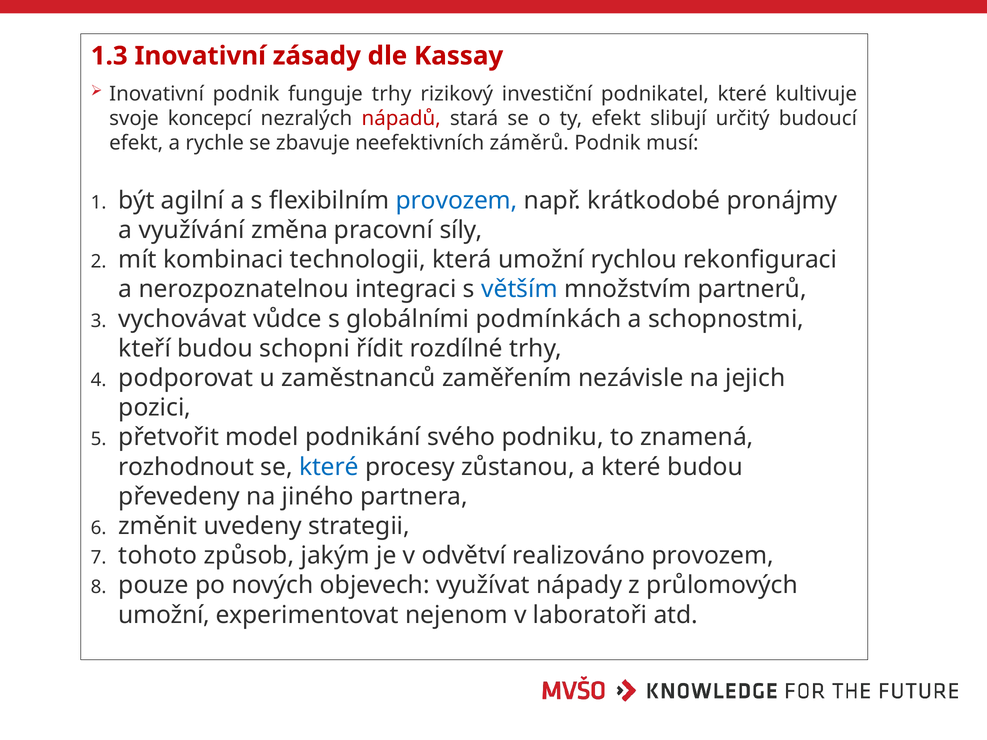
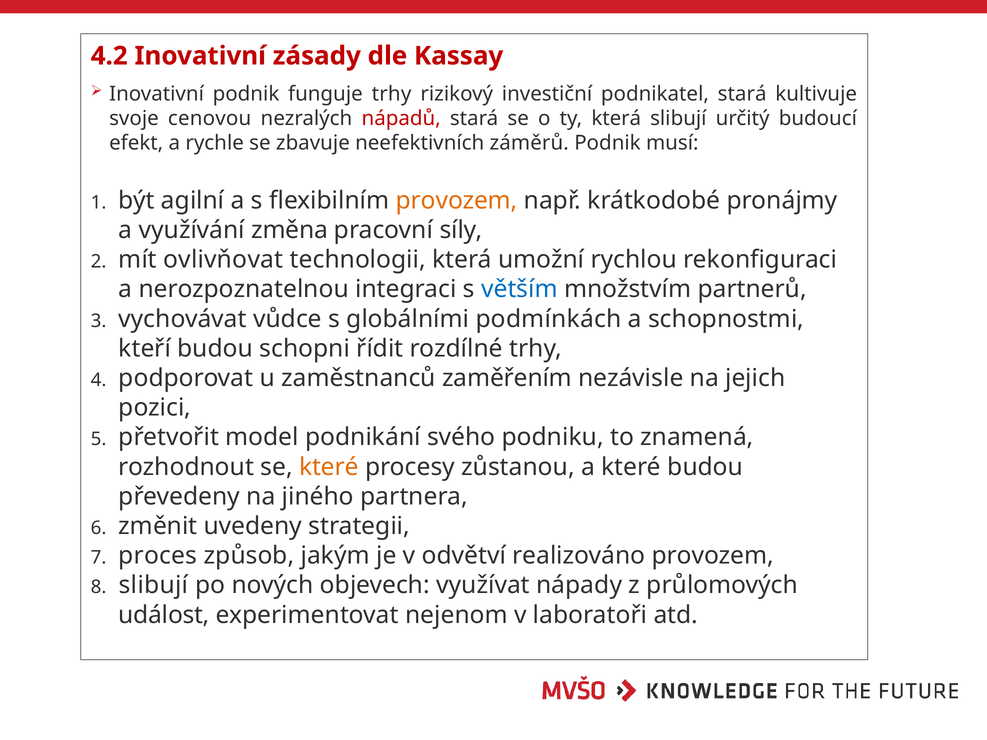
1.3: 1.3 -> 4.2
podnikatel které: které -> stará
koncepcí: koncepcí -> cenovou
ty efekt: efekt -> která
provozem at (457, 201) colour: blue -> orange
kombinaci: kombinaci -> ovlivňovat
které at (329, 467) colour: blue -> orange
tohoto: tohoto -> proces
pouze at (154, 586): pouze -> slibují
umožní at (164, 615): umožní -> událost
